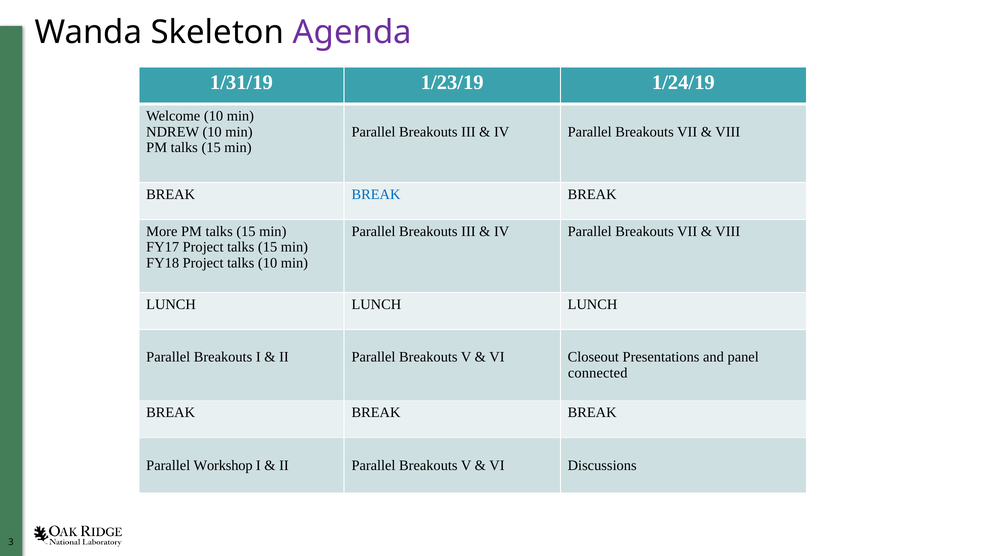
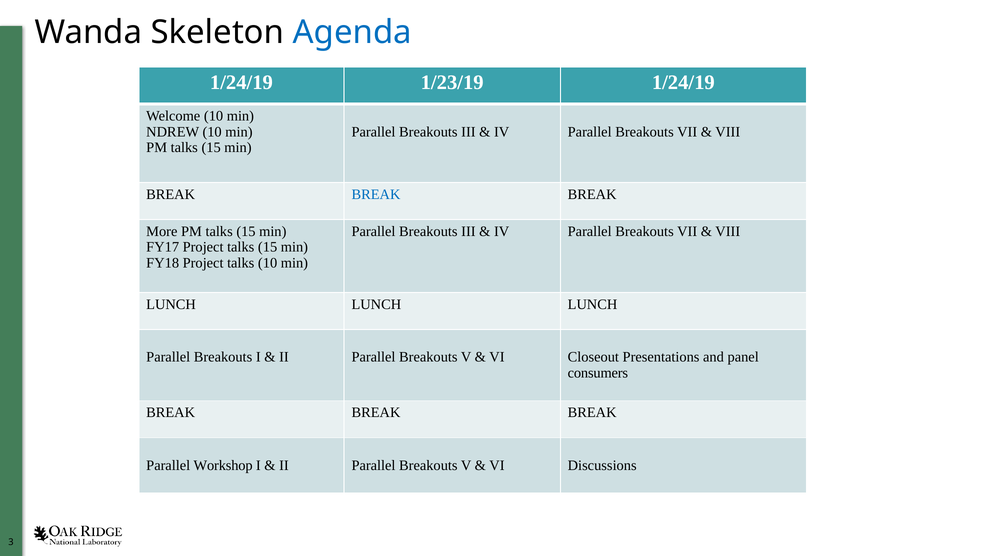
Agenda colour: purple -> blue
1/31/19 at (241, 82): 1/31/19 -> 1/24/19
connected: connected -> consumers
